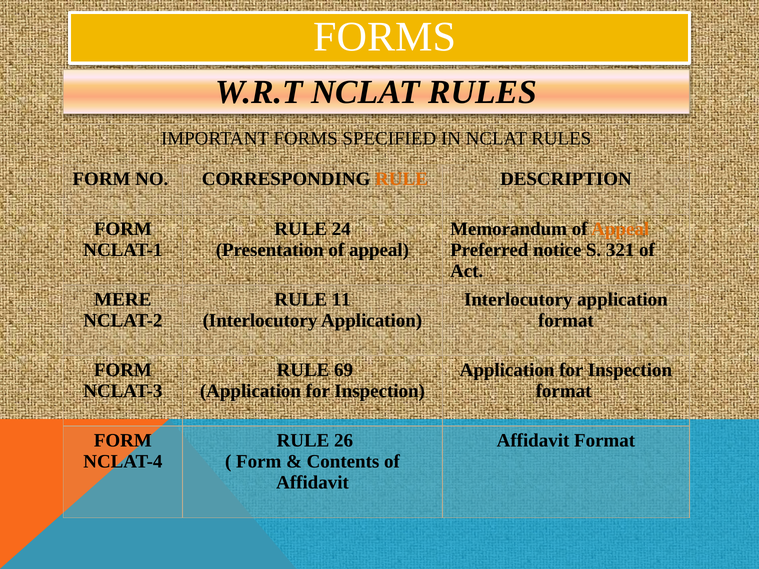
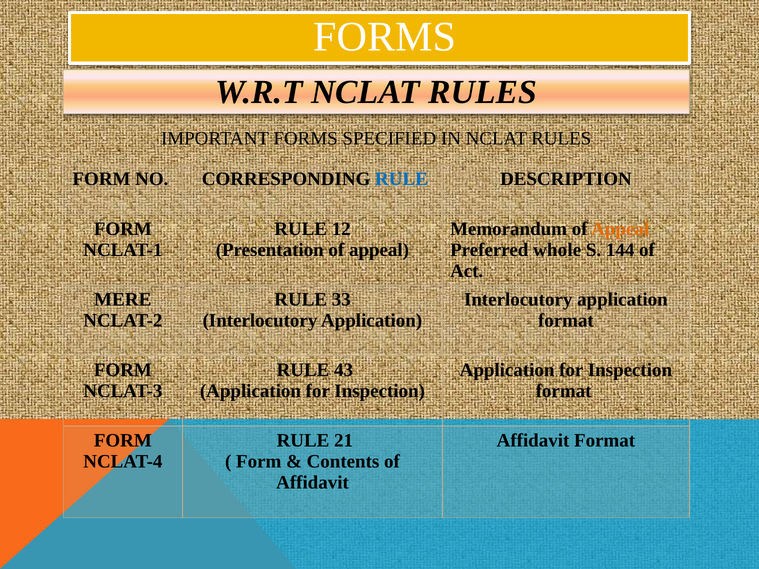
RULE at (401, 179) colour: orange -> blue
24: 24 -> 12
notice: notice -> whole
321: 321 -> 144
11: 11 -> 33
69: 69 -> 43
26: 26 -> 21
